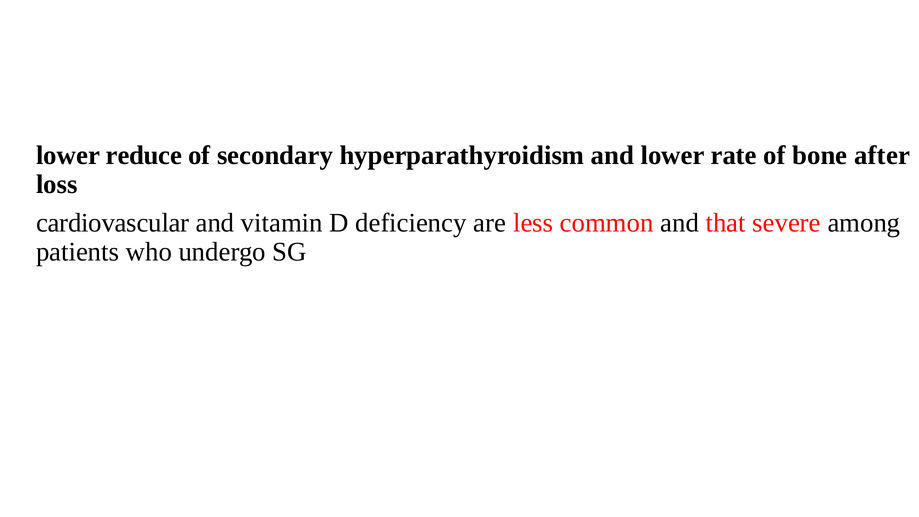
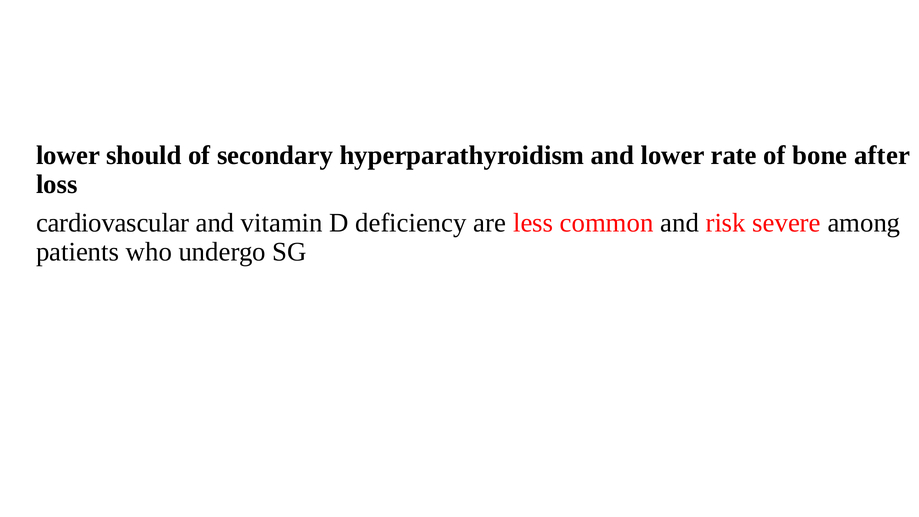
reduce: reduce -> should
that: that -> risk
